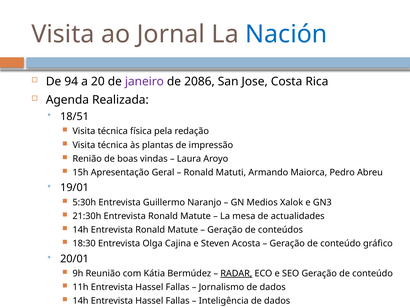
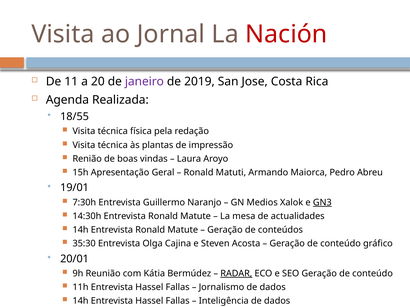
Nación colour: blue -> red
94: 94 -> 11
2086: 2086 -> 2019
18/51: 18/51 -> 18/55
5:30h: 5:30h -> 7:30h
GN3 underline: none -> present
21:30h: 21:30h -> 14:30h
18:30: 18:30 -> 35:30
